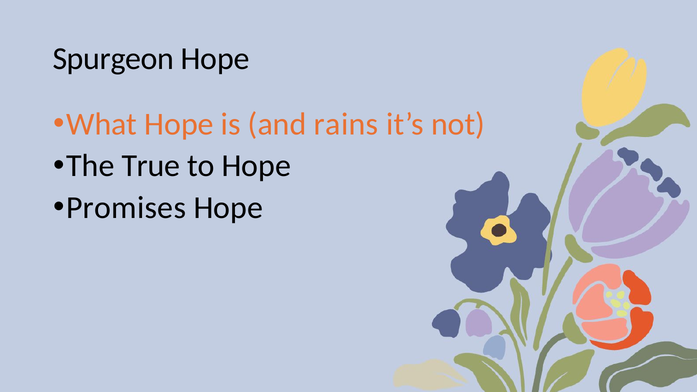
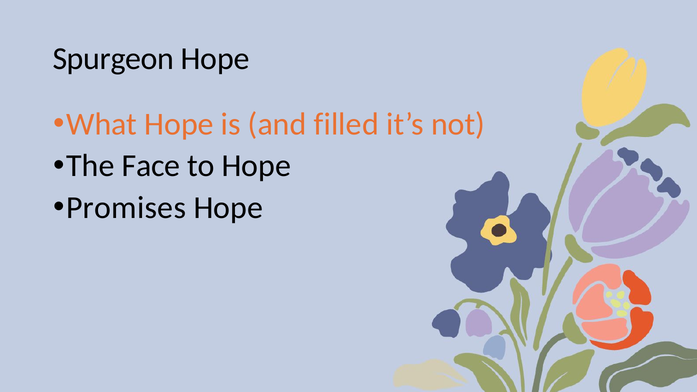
rains: rains -> filled
True: True -> Face
